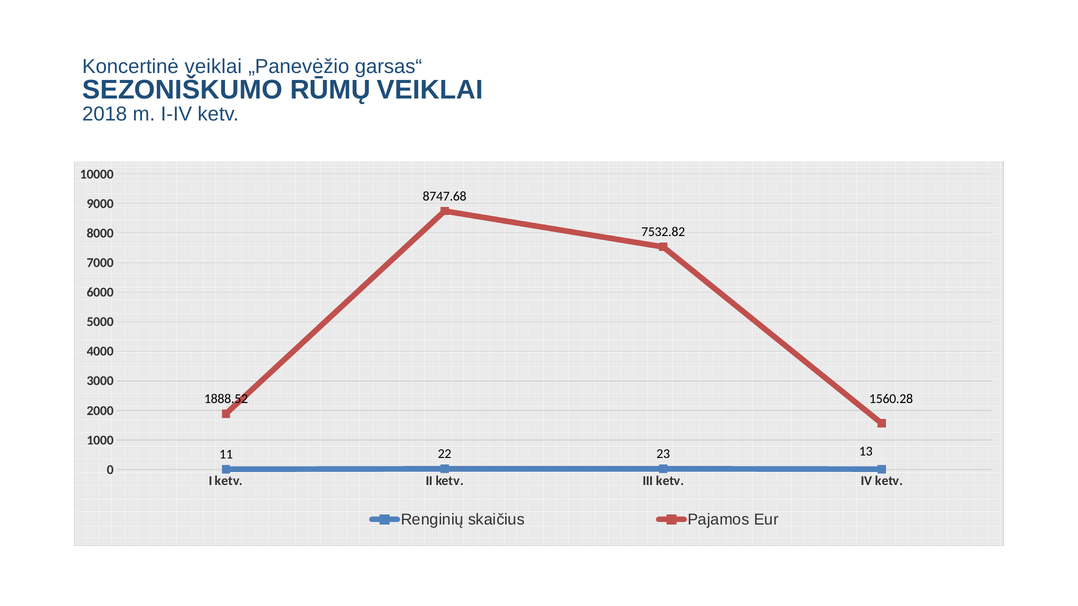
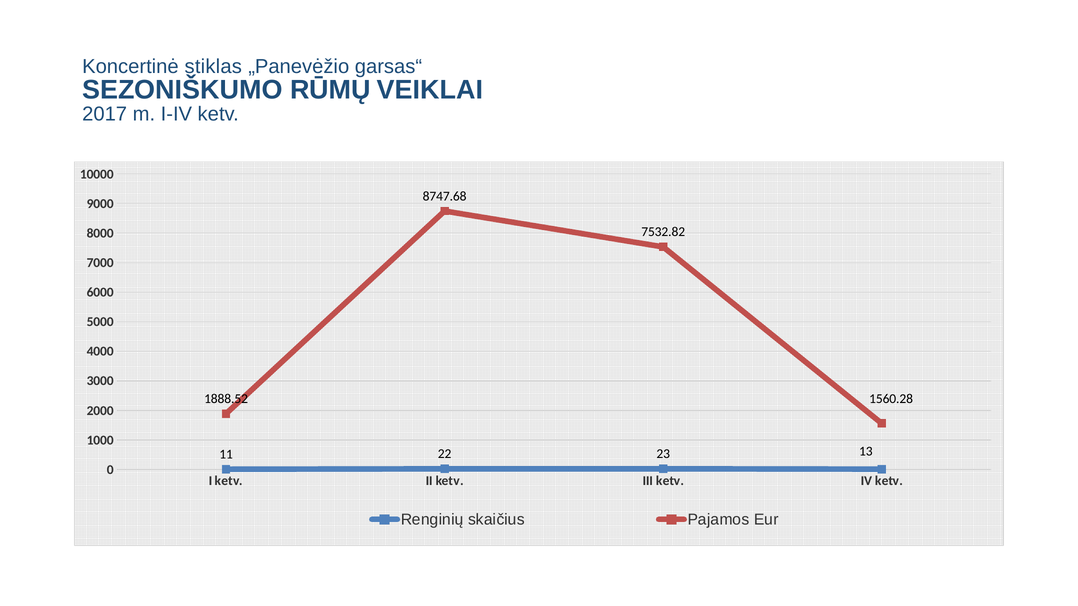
Koncertinė veiklai: veiklai -> stiklas
2018: 2018 -> 2017
